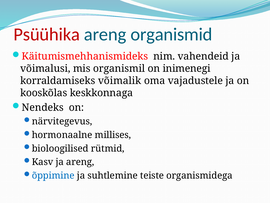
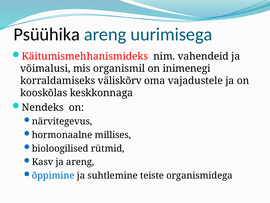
Psüühika colour: red -> black
organismid: organismid -> uurimisega
võimalik: võimalik -> väliskõrv
